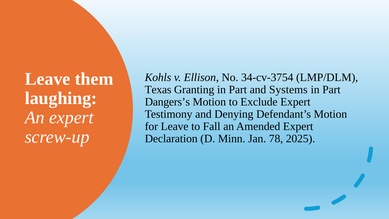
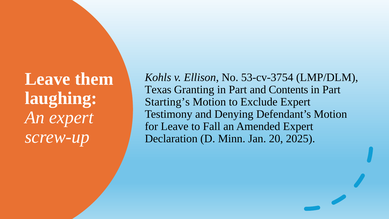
34-cv-3754: 34-cv-3754 -> 53-cv-3754
Systems: Systems -> Contents
Dangers’s: Dangers’s -> Starting’s
78: 78 -> 20
